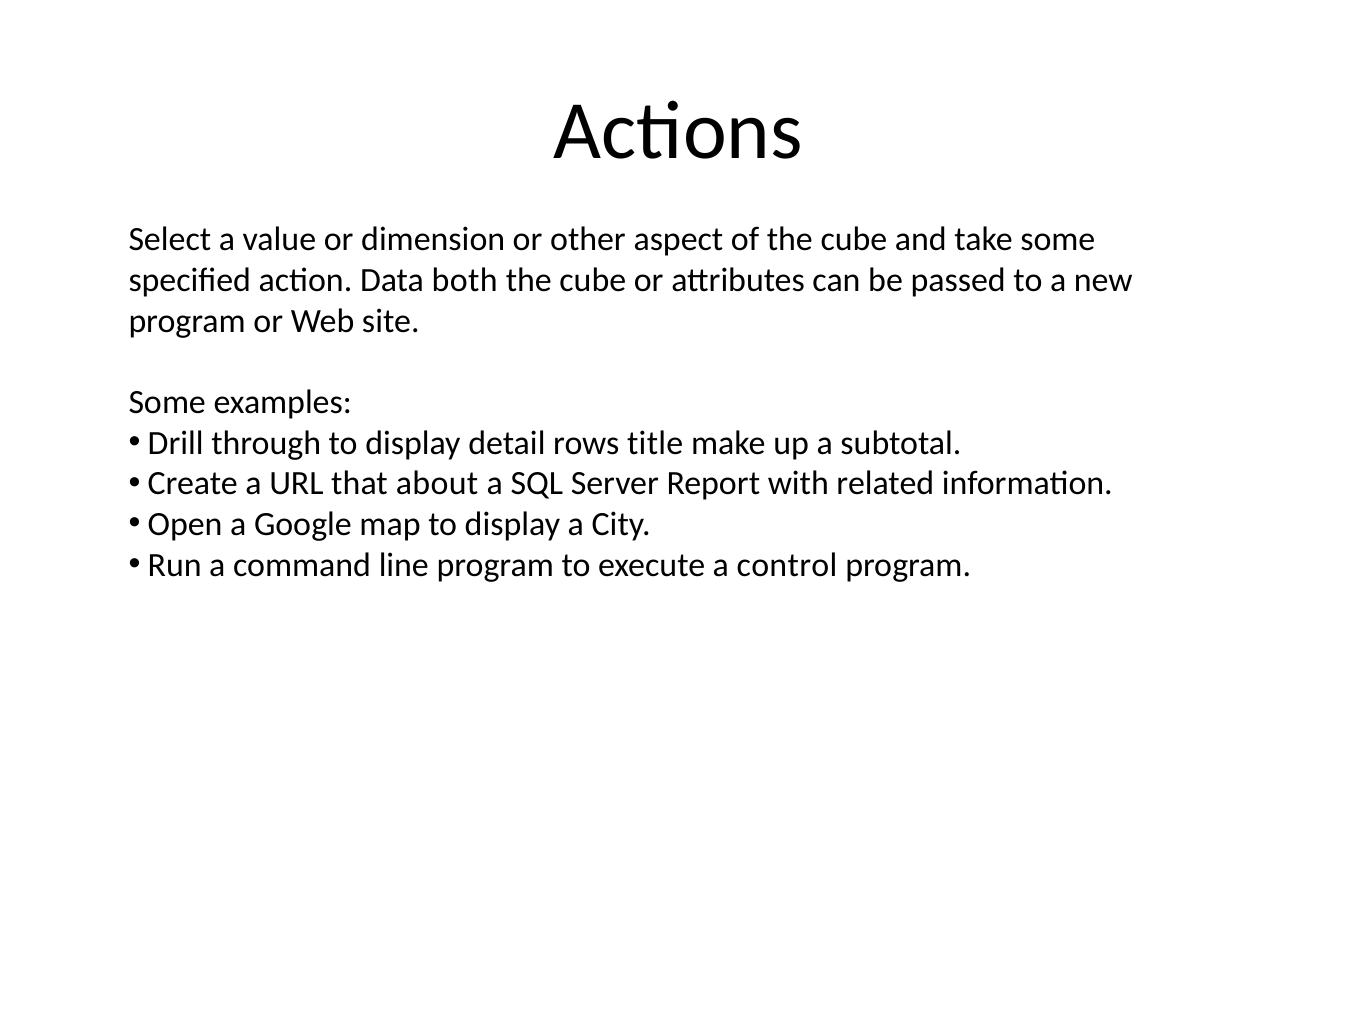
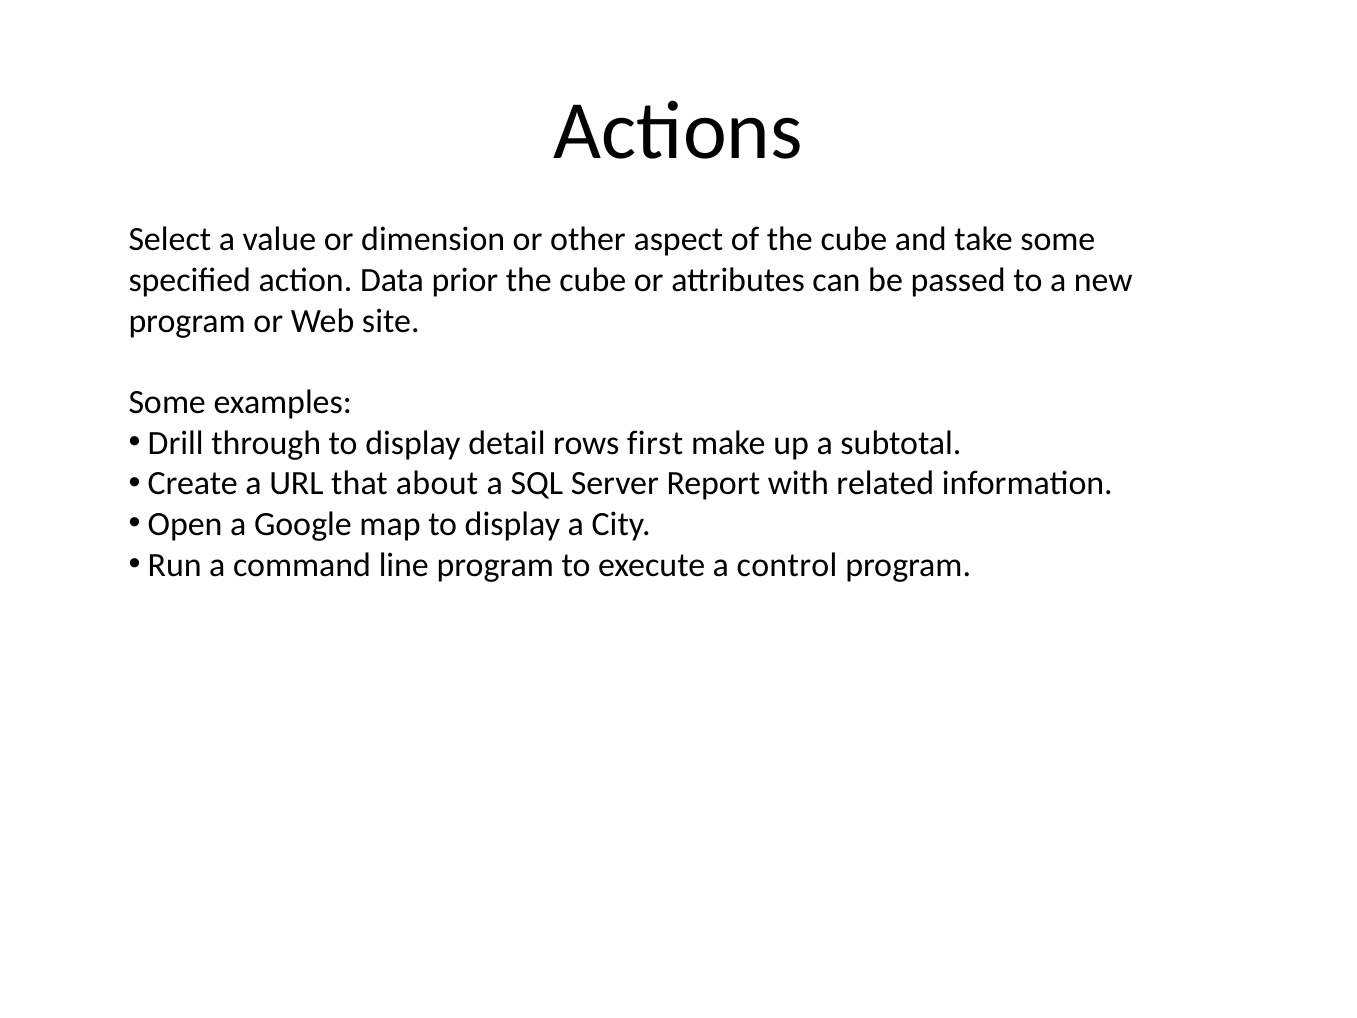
both: both -> prior
title: title -> first
